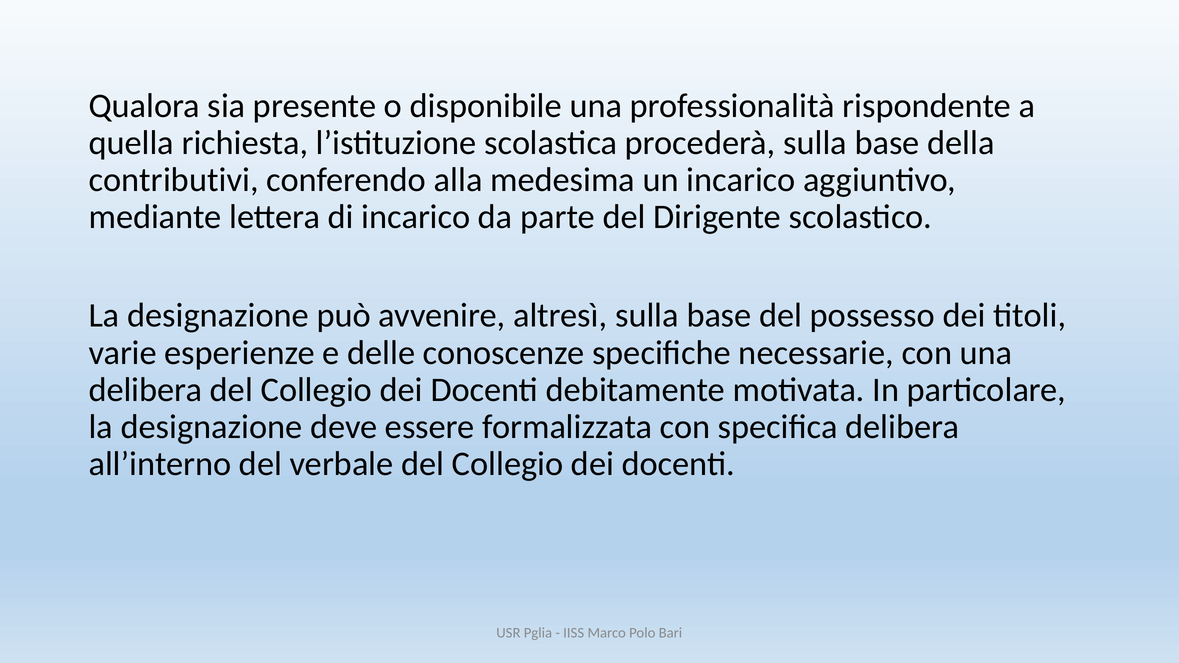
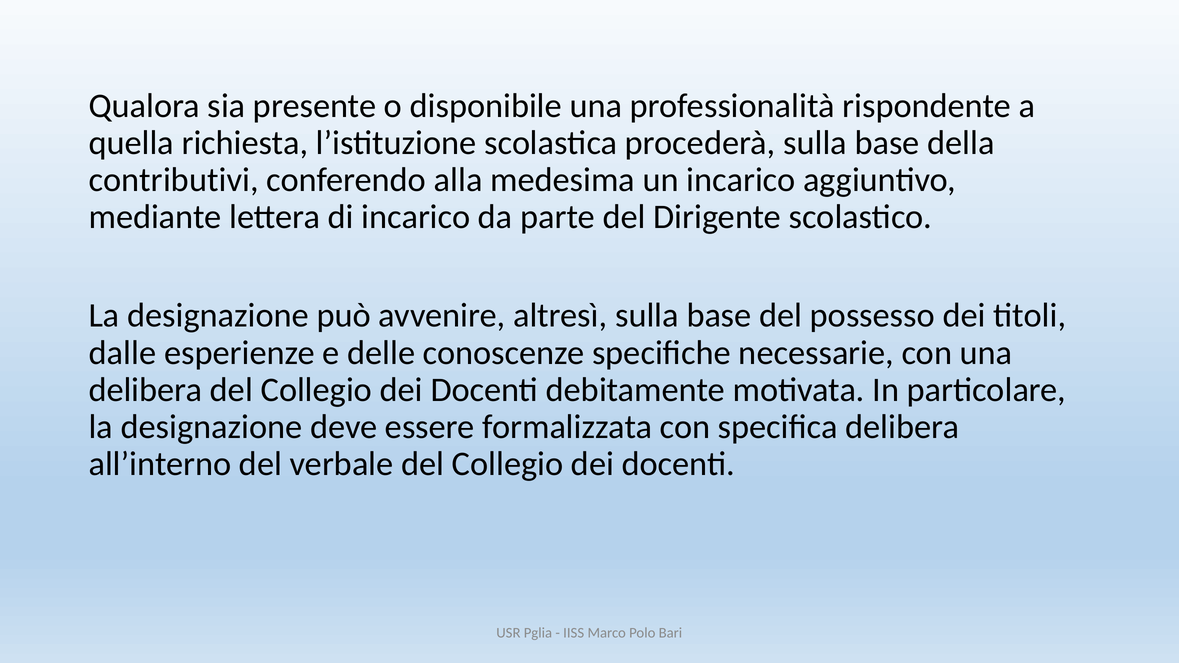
varie: varie -> dalle
